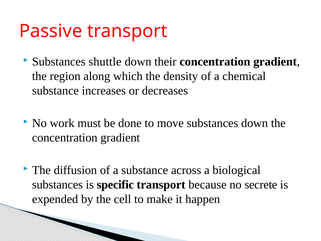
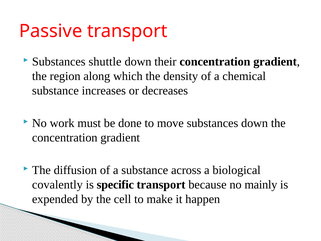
substances at (57, 184): substances -> covalently
secrete: secrete -> mainly
